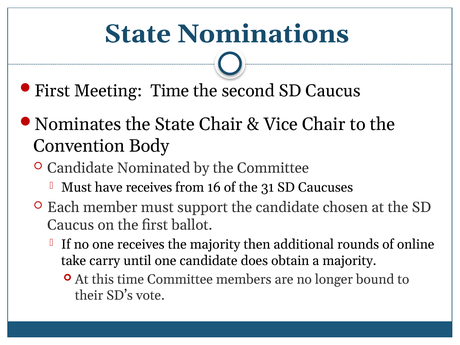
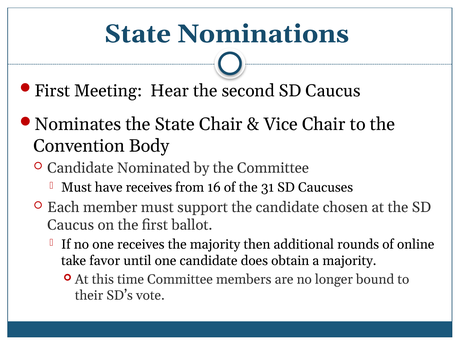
Meeting Time: Time -> Hear
carry: carry -> favor
